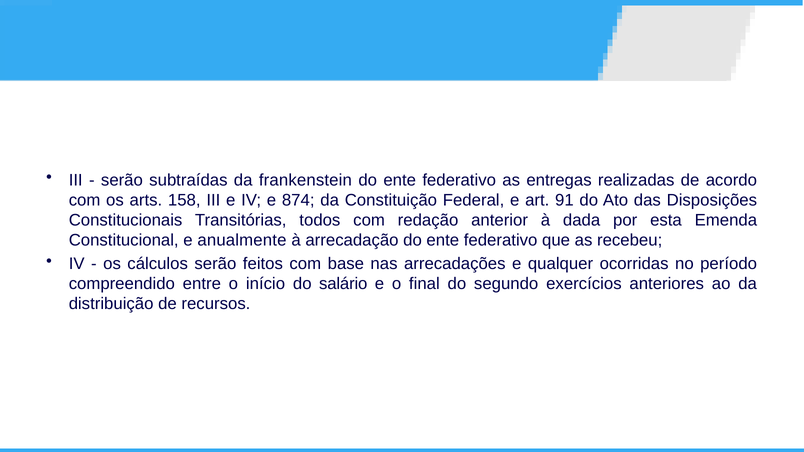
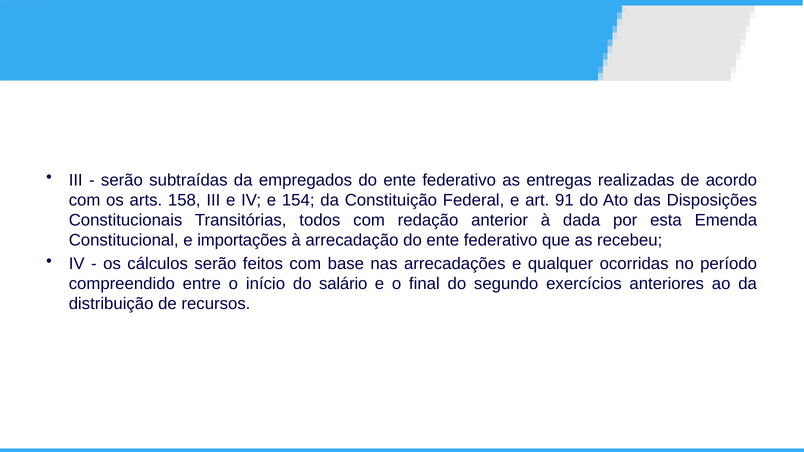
frankenstein: frankenstein -> empregados
874: 874 -> 154
anualmente: anualmente -> importações
